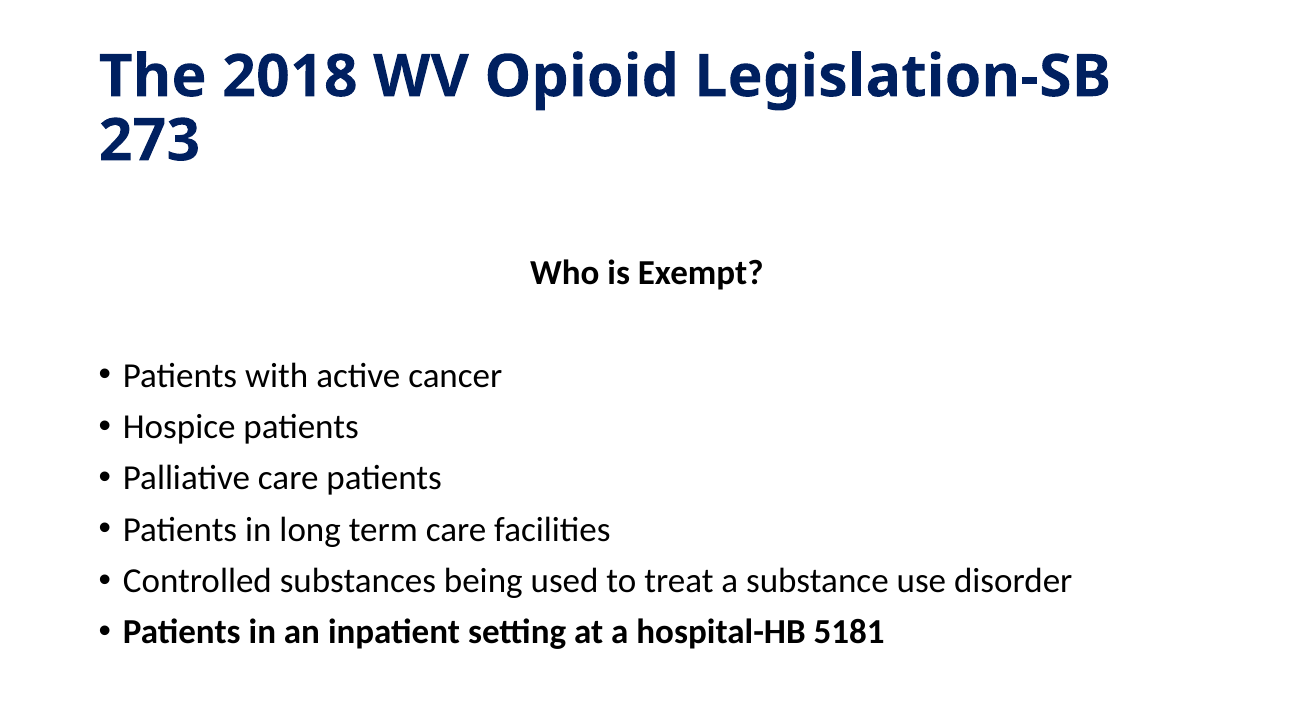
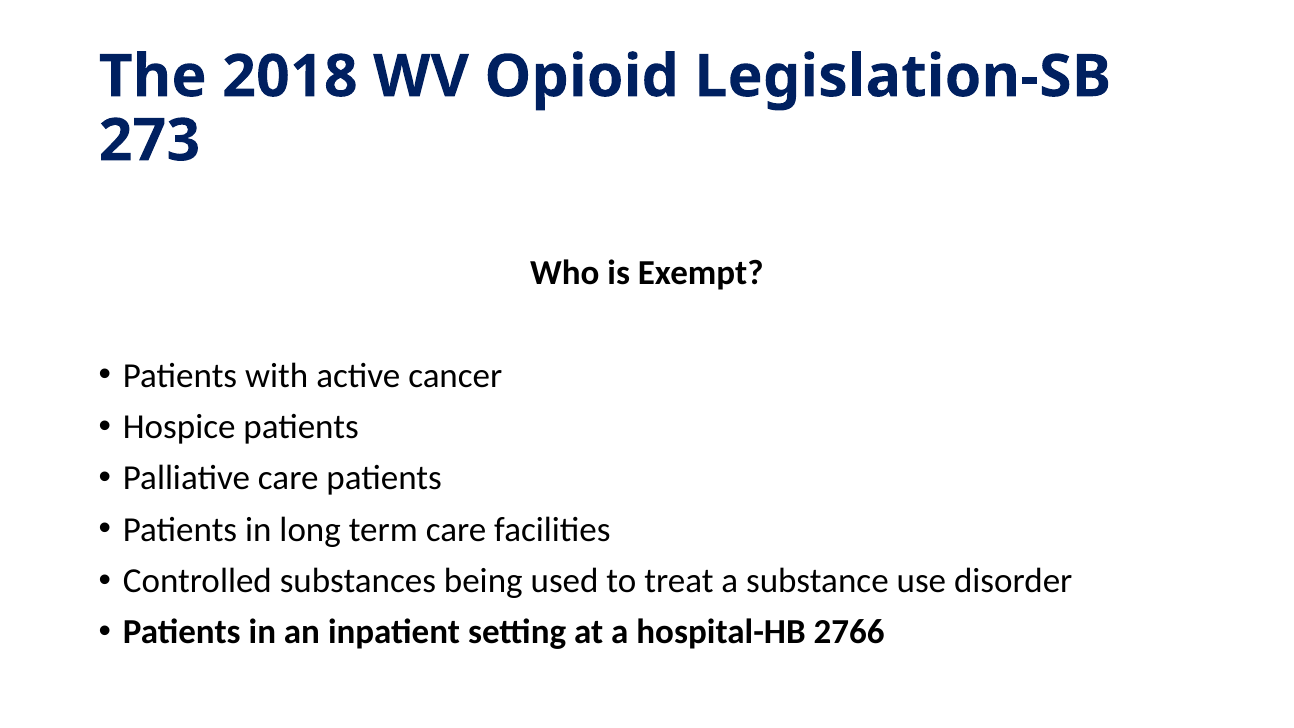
5181: 5181 -> 2766
